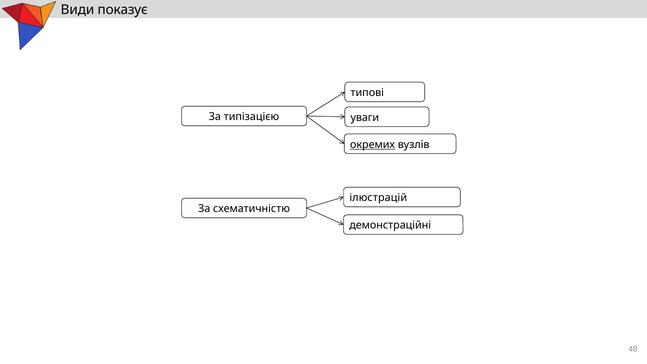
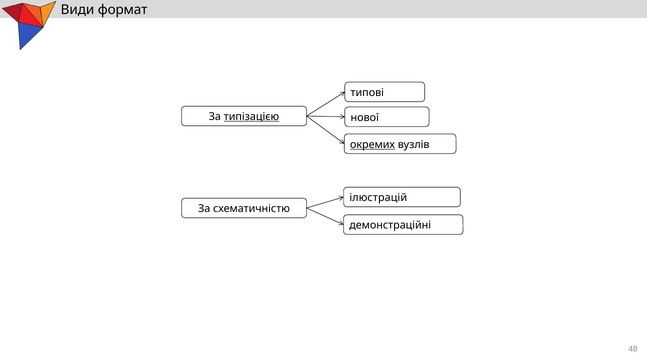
показує: показує -> формат
типізацією underline: none -> present
уваги: уваги -> нової
